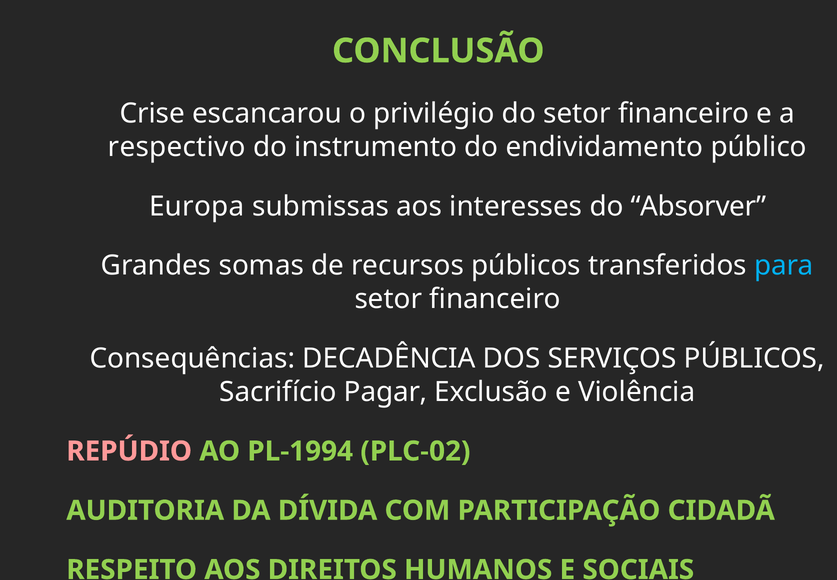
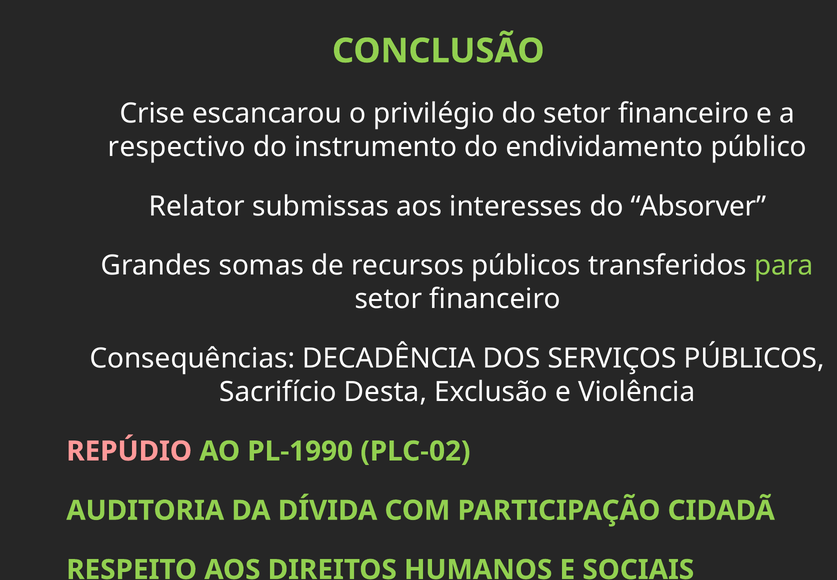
Europa: Europa -> Relator
para colour: light blue -> light green
Pagar: Pagar -> Desta
PL-1994: PL-1994 -> PL-1990
